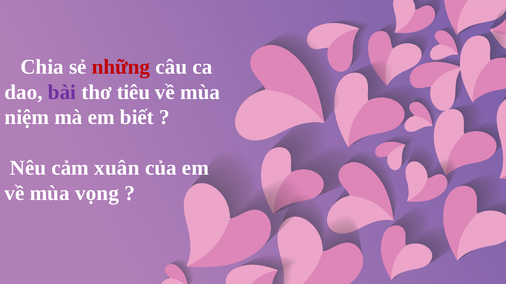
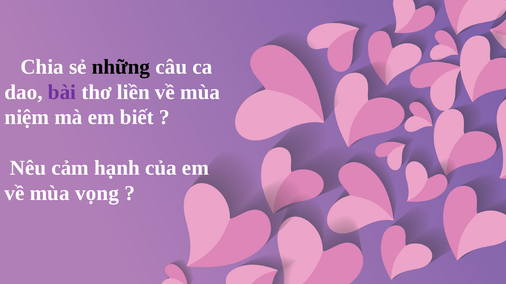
những colour: red -> black
tiêu: tiêu -> liền
xuân: xuân -> hạnh
